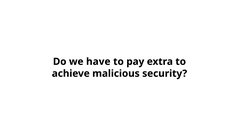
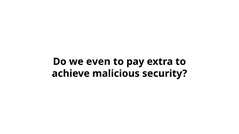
have: have -> even
